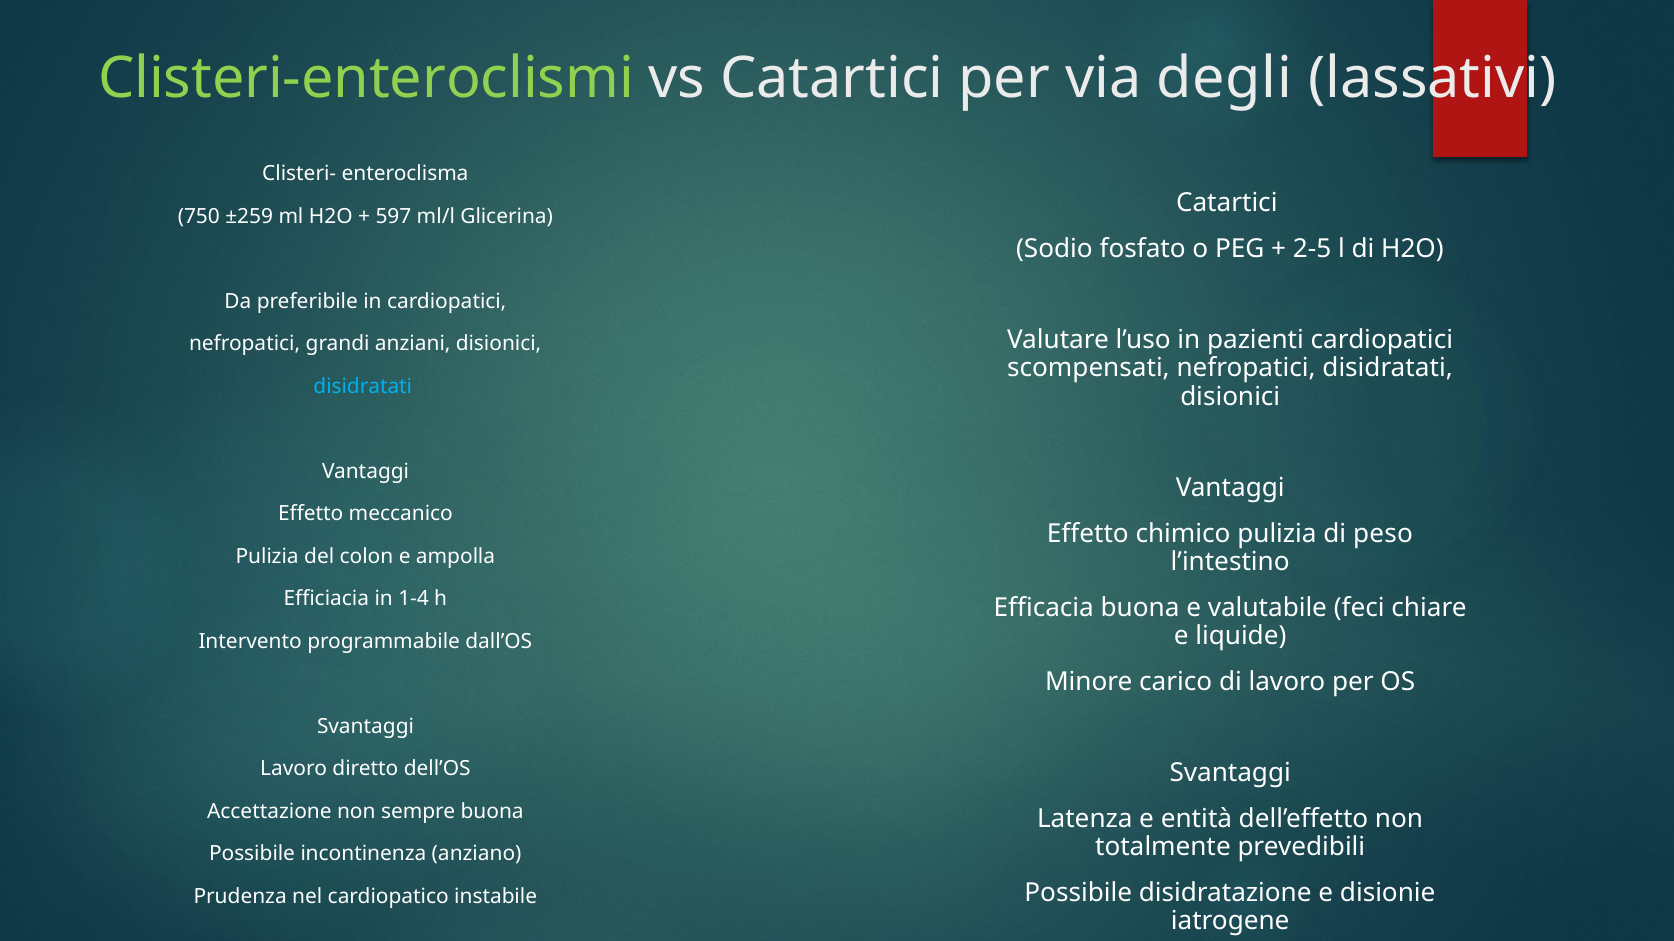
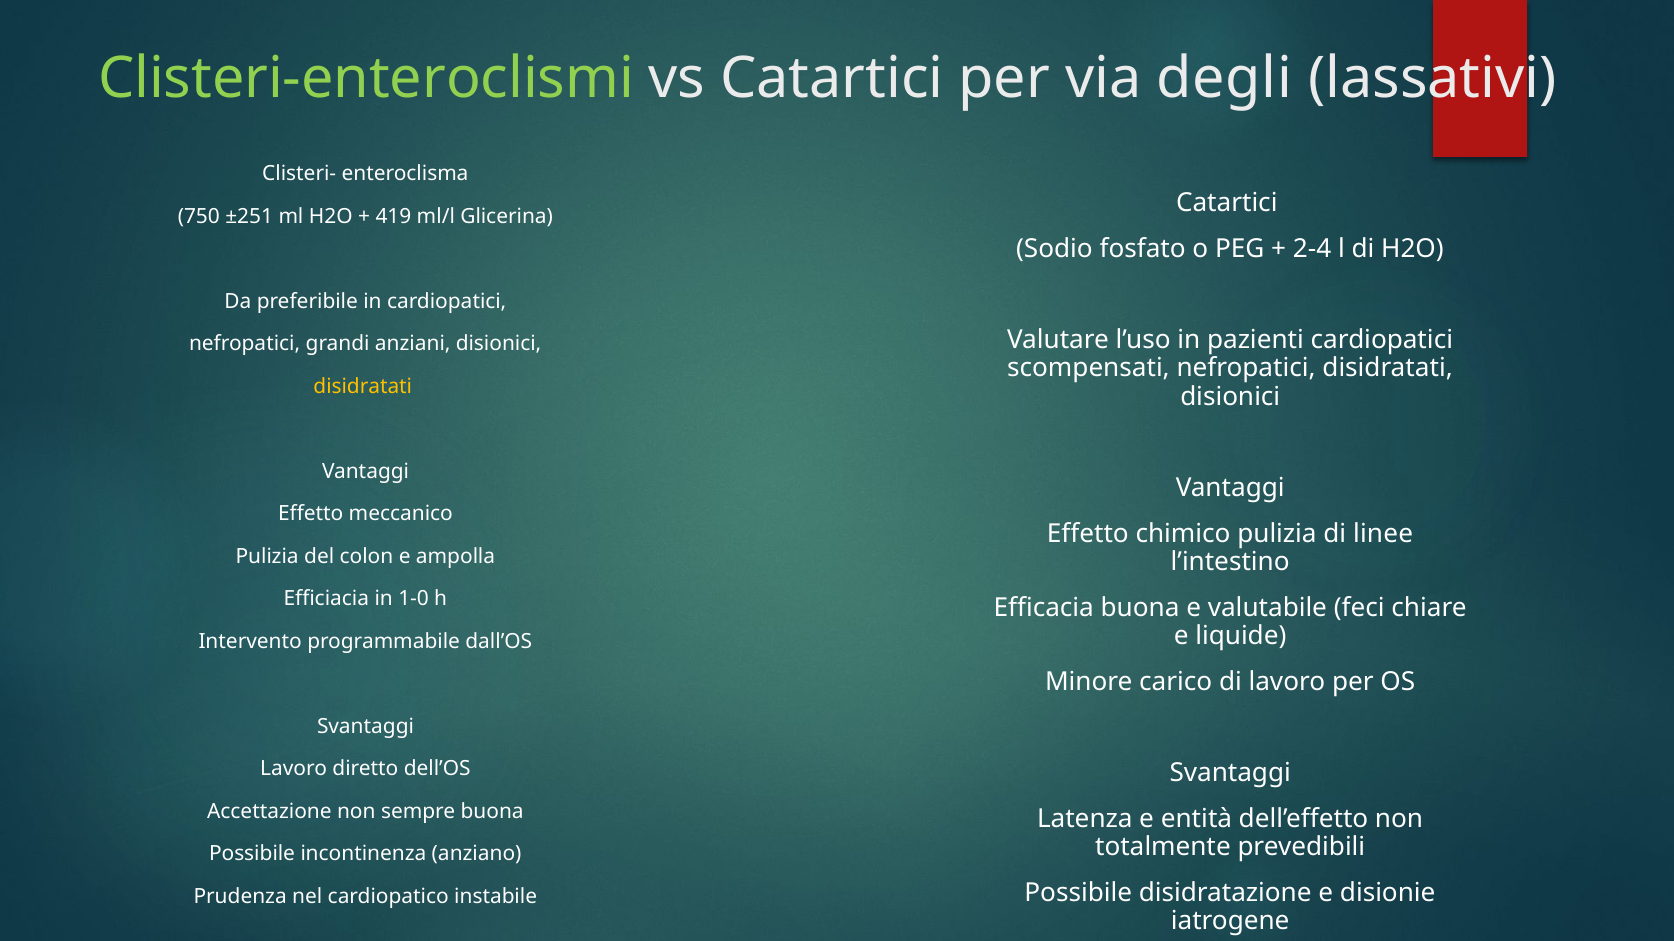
±259: ±259 -> ±251
597: 597 -> 419
2-5: 2-5 -> 2-4
disidratati at (363, 387) colour: light blue -> yellow
peso: peso -> linee
1-4: 1-4 -> 1-0
